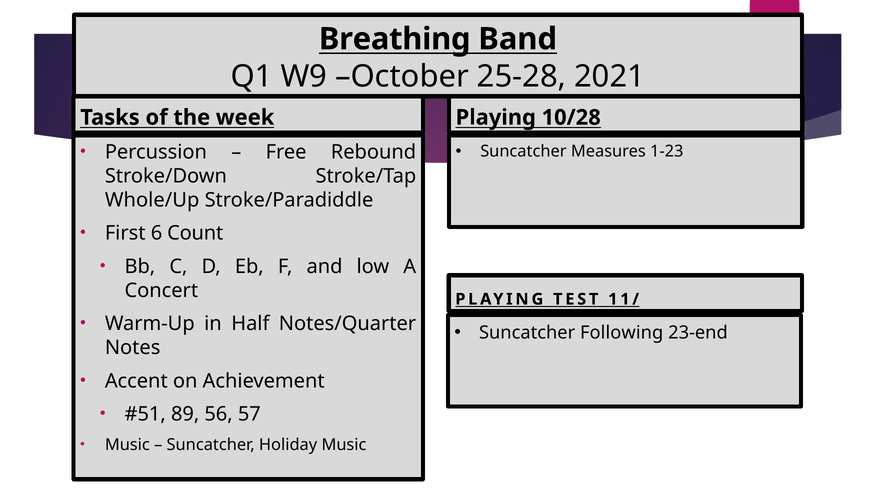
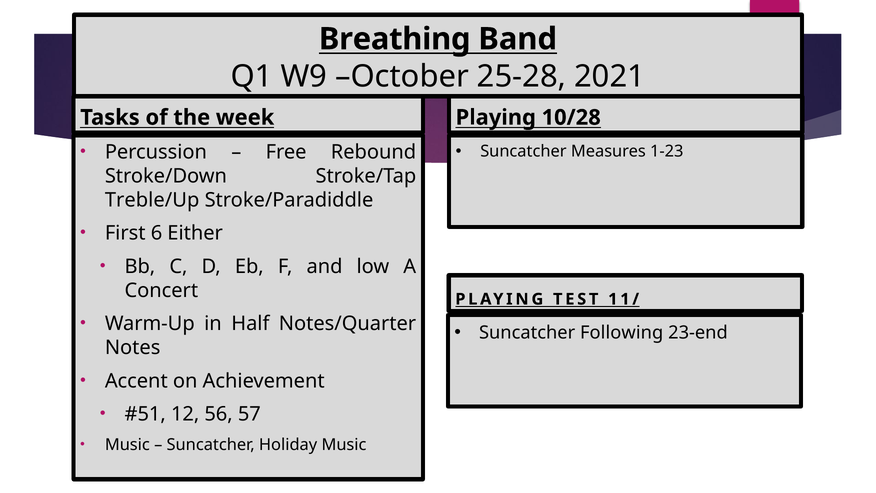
Whole/Up: Whole/Up -> Treble/Up
Count: Count -> Either
89: 89 -> 12
